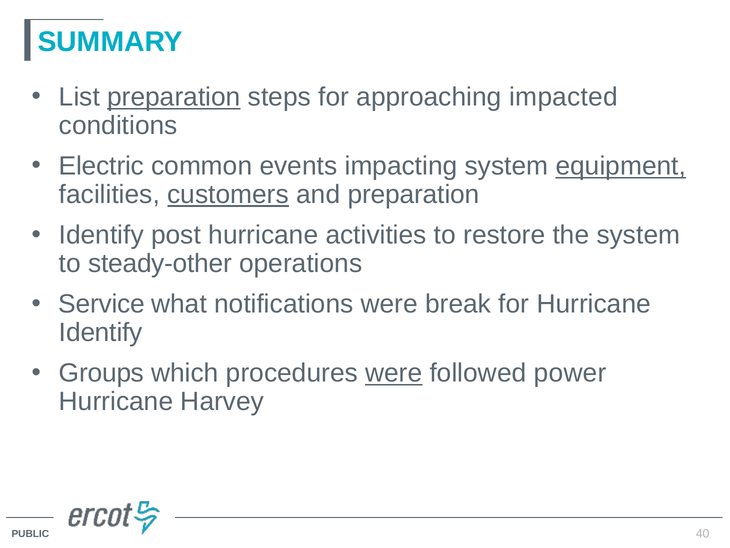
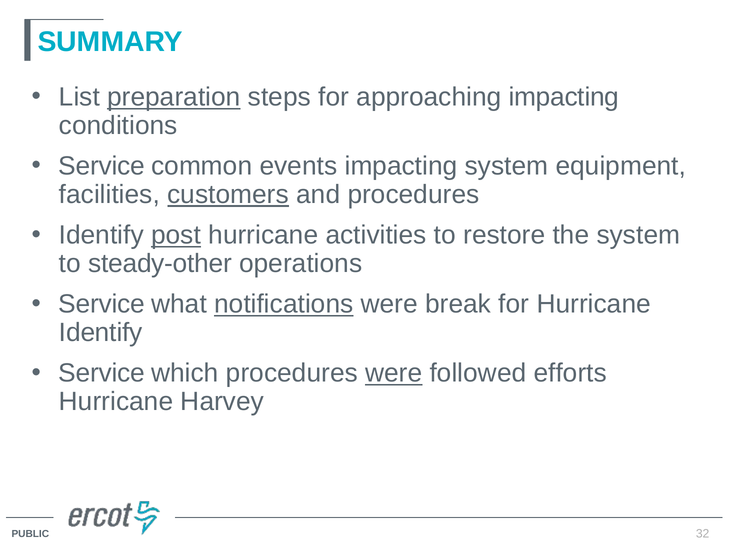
approaching impacted: impacted -> impacting
Electric at (101, 166): Electric -> Service
equipment underline: present -> none
and preparation: preparation -> procedures
post underline: none -> present
notifications underline: none -> present
Groups at (102, 373): Groups -> Service
power: power -> efforts
40: 40 -> 32
